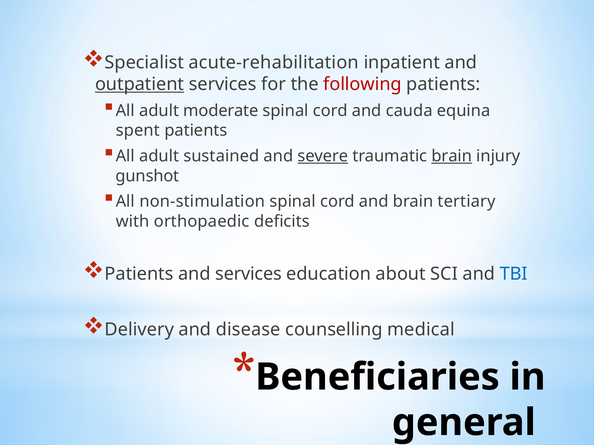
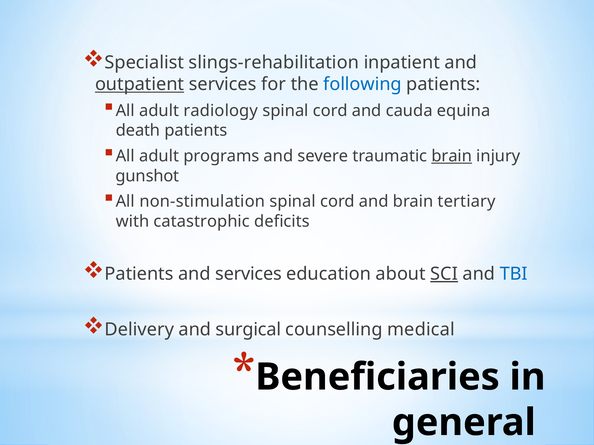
acute-rehabilitation: acute-rehabilitation -> slings-rehabilitation
following colour: red -> blue
moderate: moderate -> radiology
spent: spent -> death
sustained: sustained -> programs
severe underline: present -> none
orthopaedic: orthopaedic -> catastrophic
SCI underline: none -> present
disease: disease -> surgical
